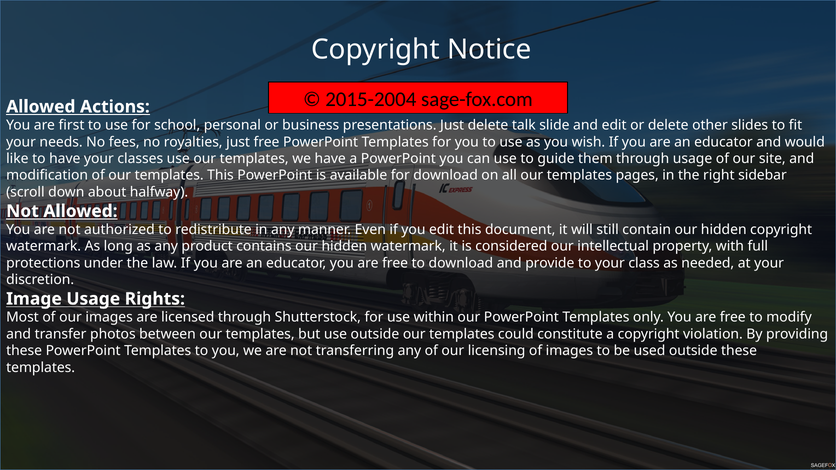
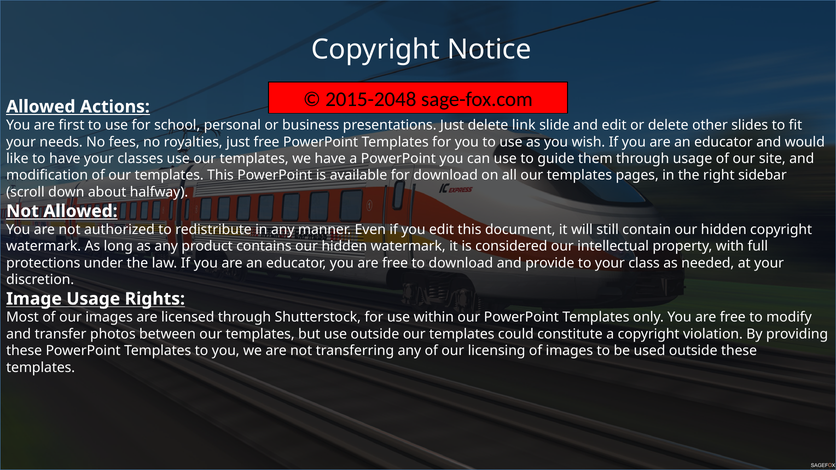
2015-2004: 2015-2004 -> 2015-2048
talk: talk -> link
